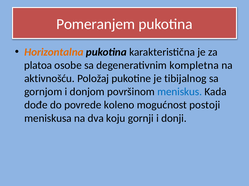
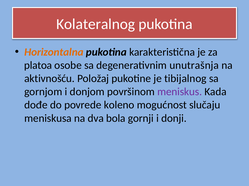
Pomeranjem: Pomeranjem -> Kolateralnog
kompletna: kompletna -> unutrašnja
meniskus colour: blue -> purple
postoji: postoji -> slučaju
koju: koju -> bola
